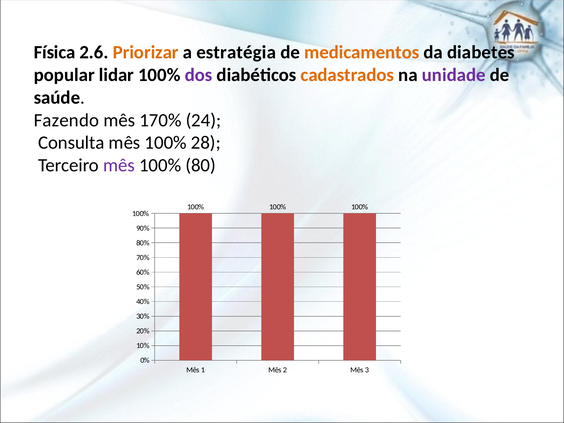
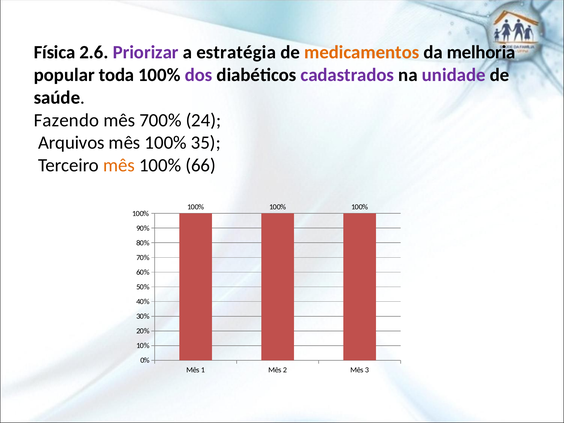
Priorizar colour: orange -> purple
diabetes: diabetes -> melhoria
lidar: lidar -> toda
cadastrados colour: orange -> purple
170%: 170% -> 700%
Consulta: Consulta -> Arquivos
28: 28 -> 35
mês at (119, 165) colour: purple -> orange
80: 80 -> 66
